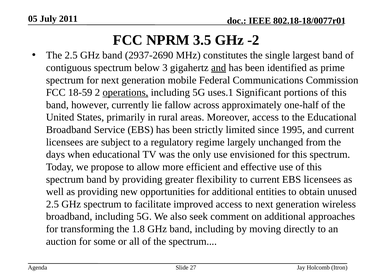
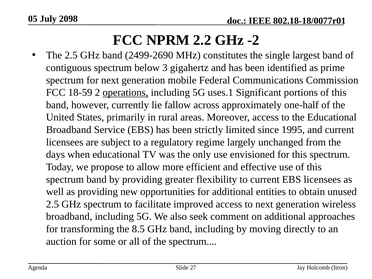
2011: 2011 -> 2098
3.5: 3.5 -> 2.2
2937-2690: 2937-2690 -> 2499-2690
and at (219, 68) underline: present -> none
1.8: 1.8 -> 8.5
